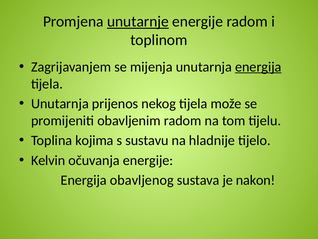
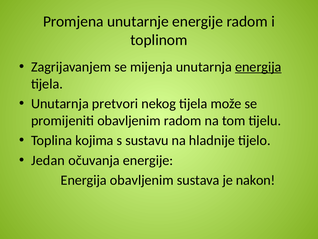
unutarnje underline: present -> none
prijenos: prijenos -> pretvori
Kelvin: Kelvin -> Jedan
Energija obavljenog: obavljenog -> obavljenim
